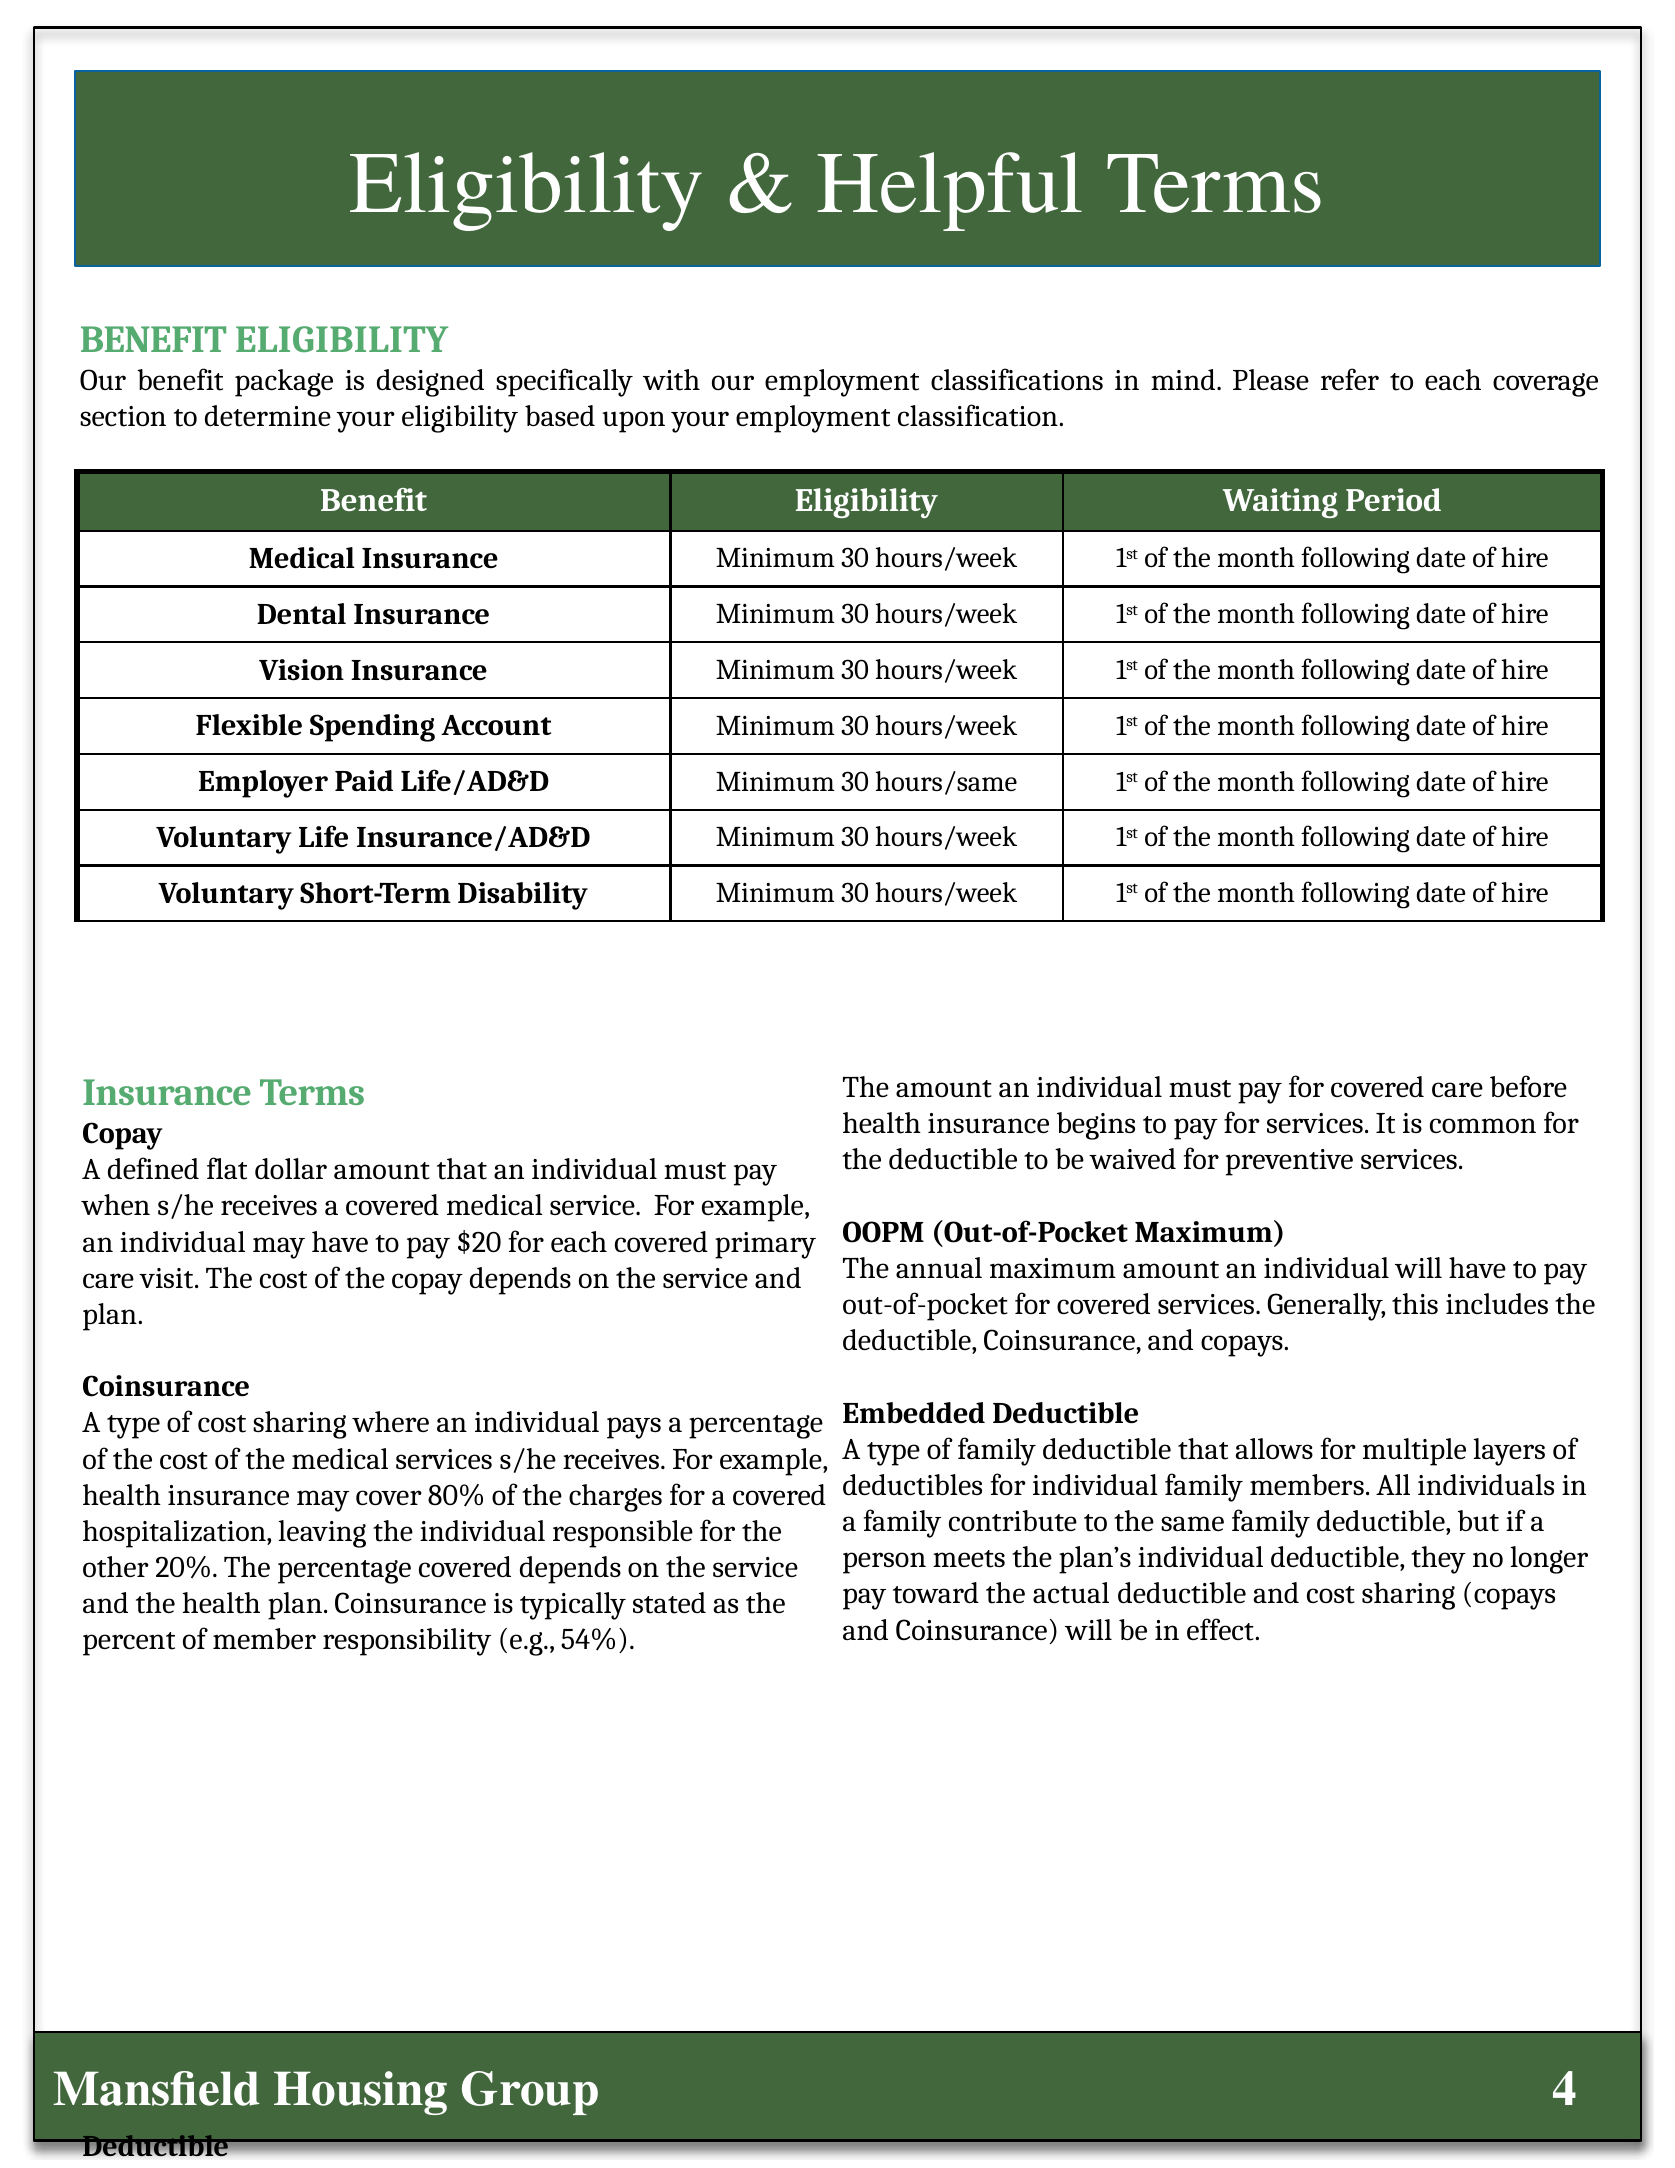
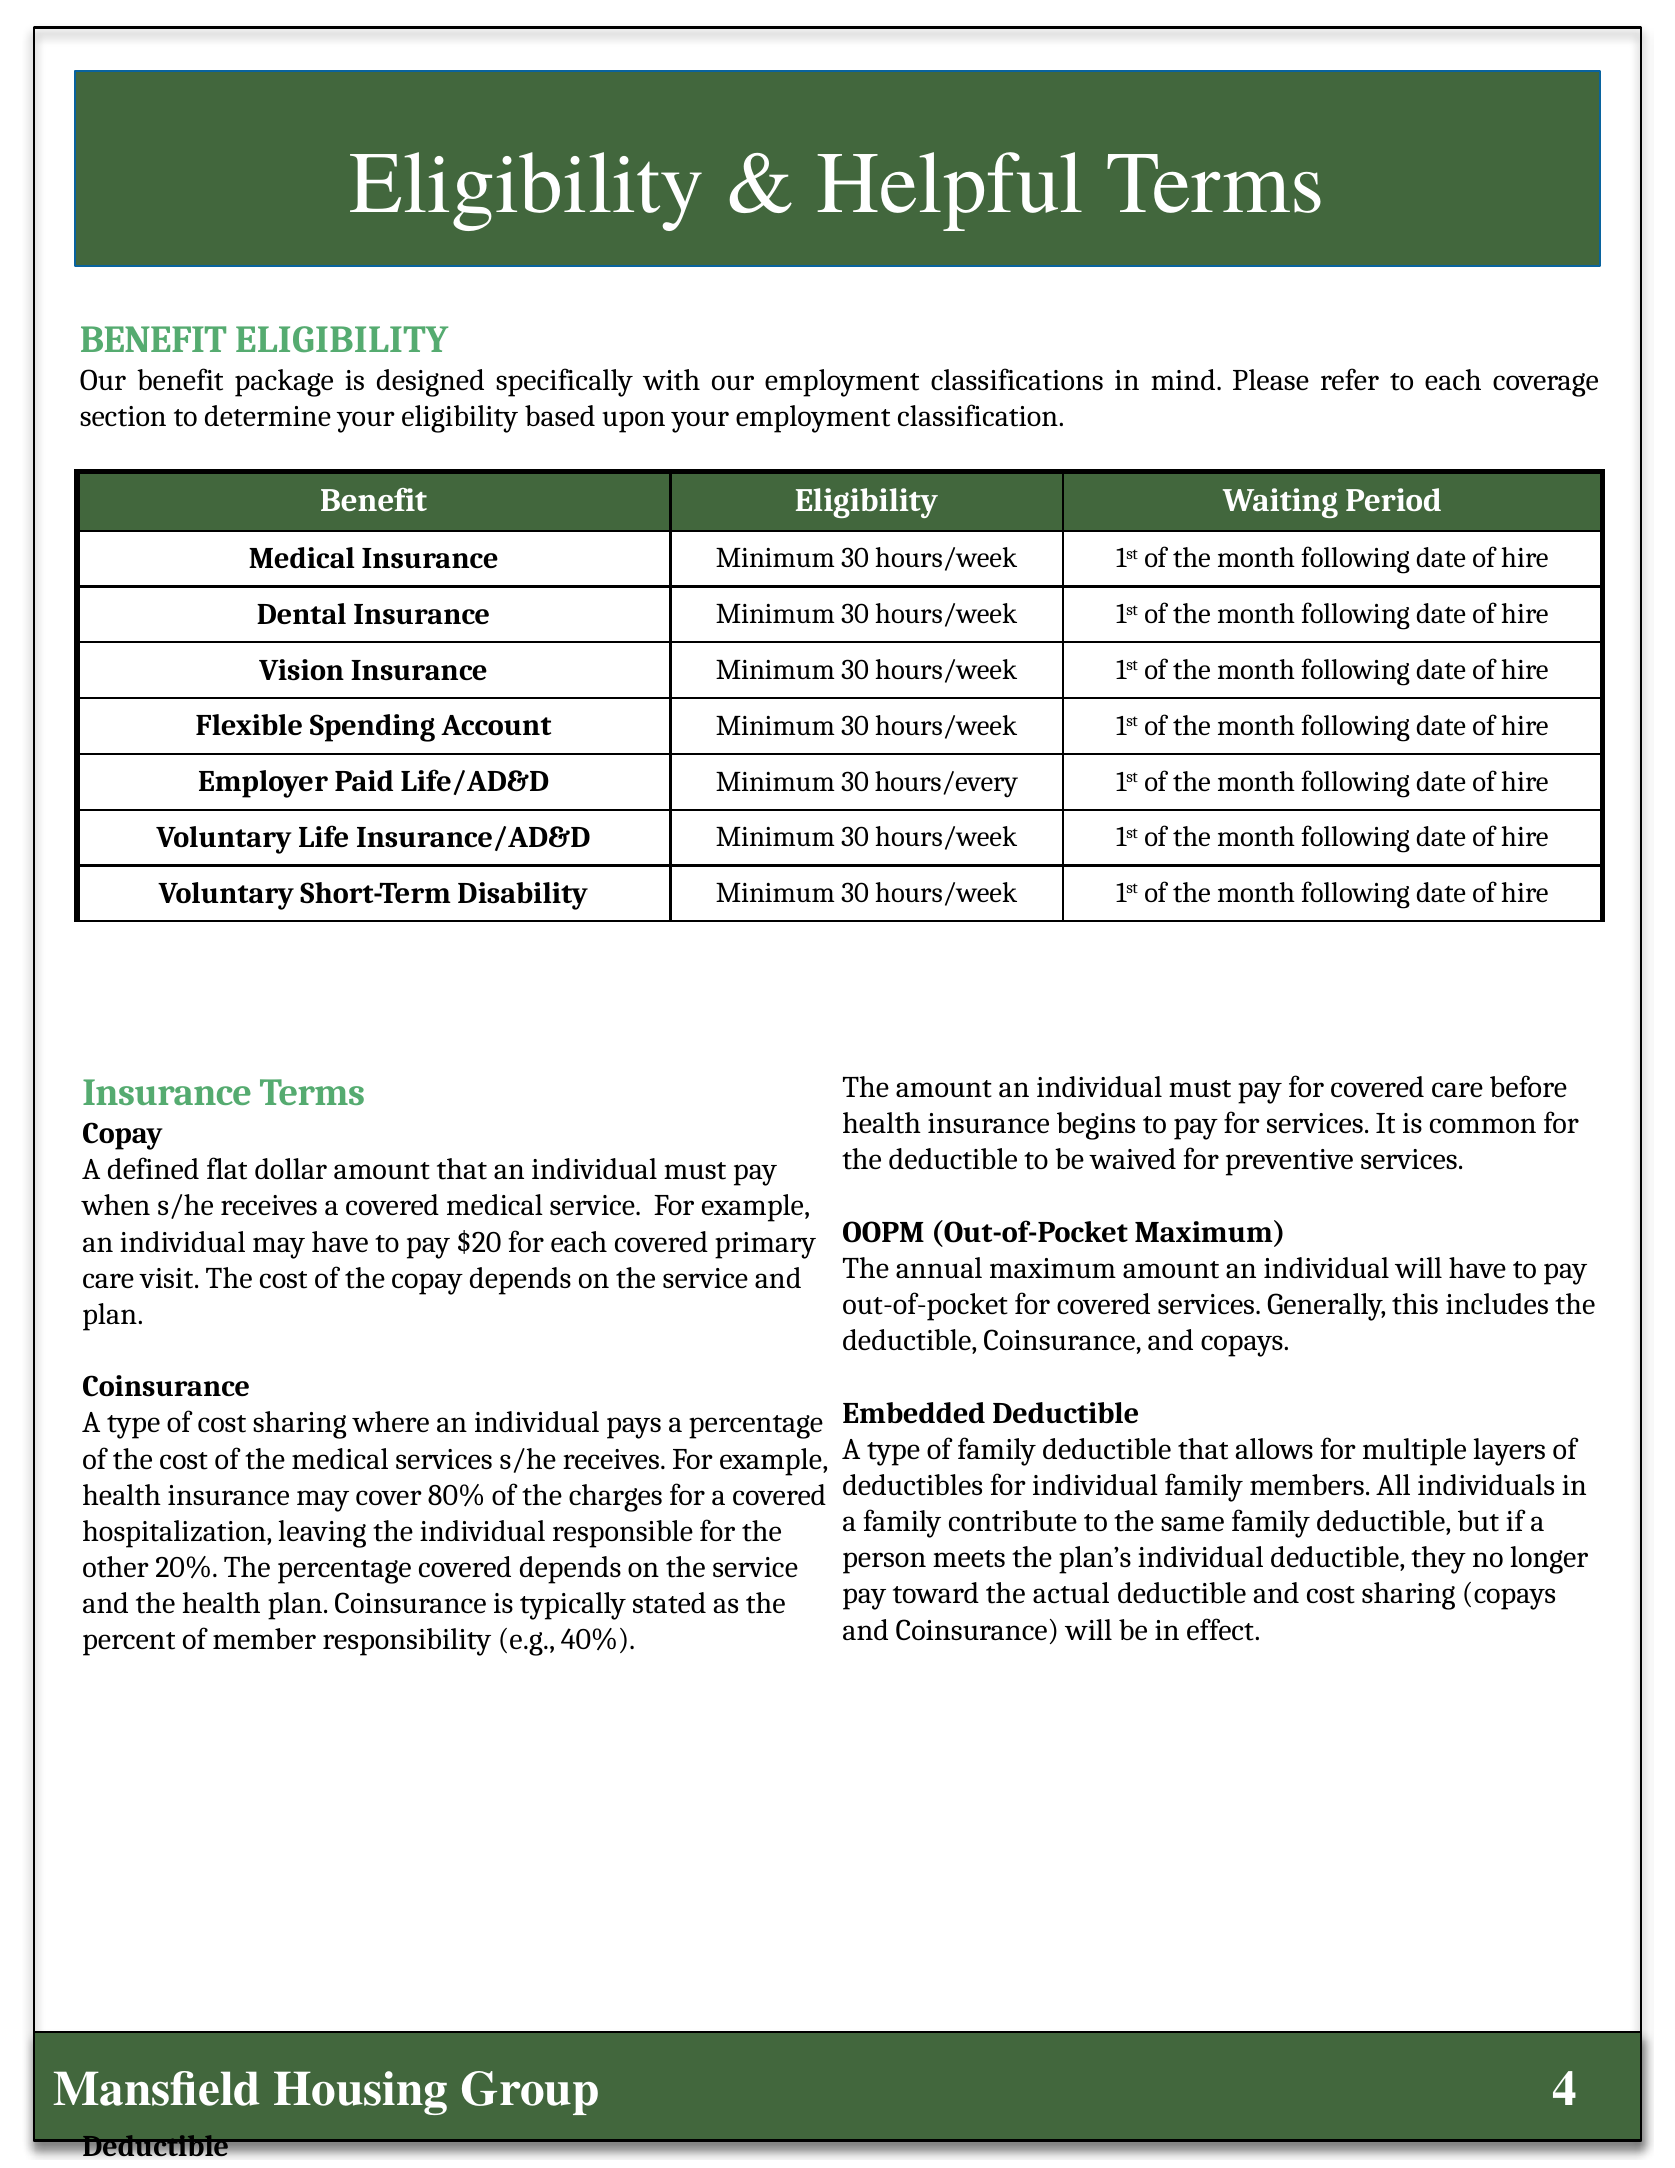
hours/same: hours/same -> hours/every
54%: 54% -> 40%
